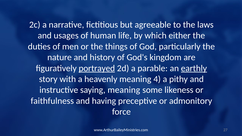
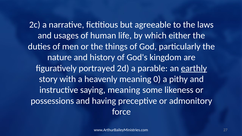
portrayed underline: present -> none
4: 4 -> 0
faithfulness: faithfulness -> possessions
